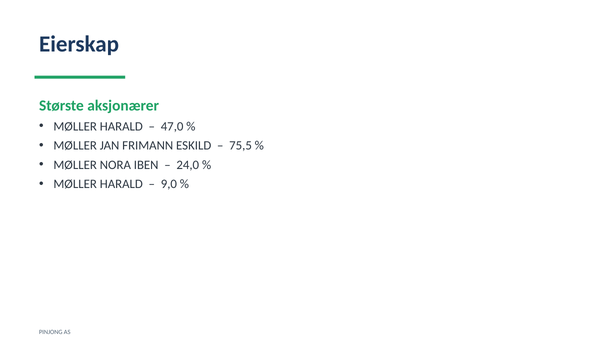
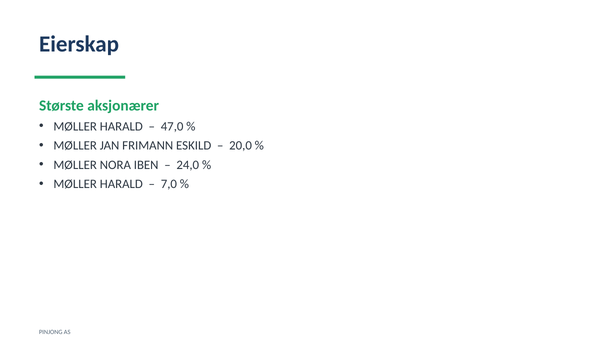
75,5: 75,5 -> 20,0
9,0: 9,0 -> 7,0
